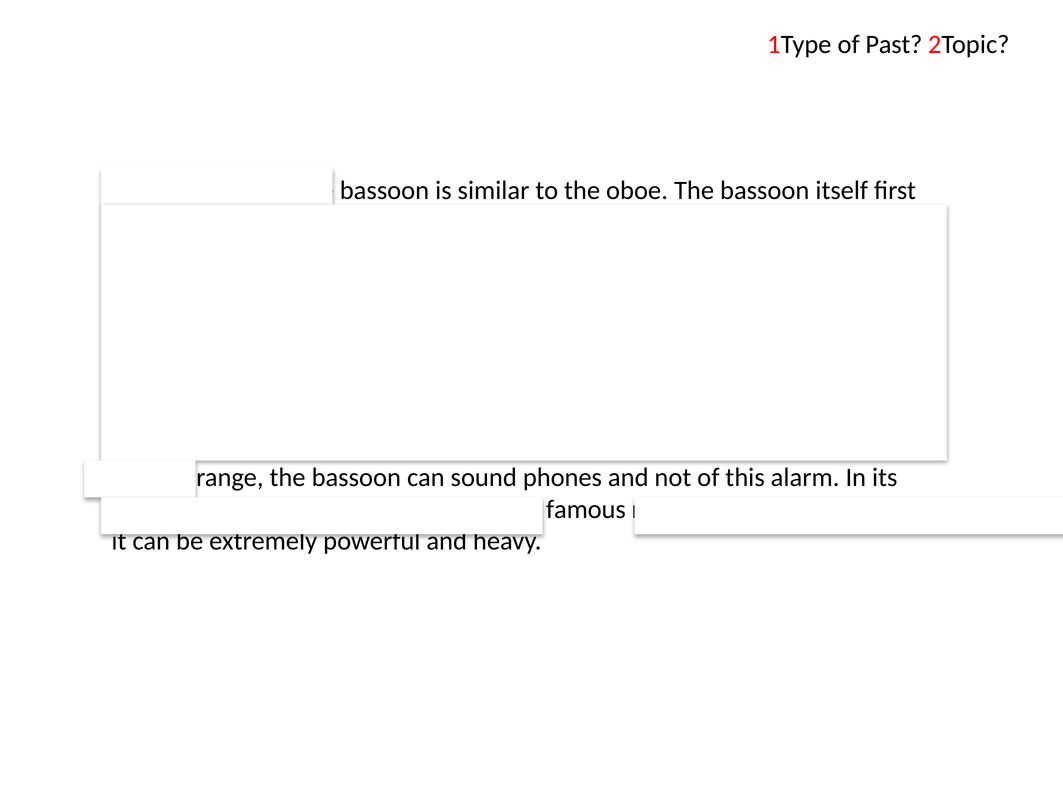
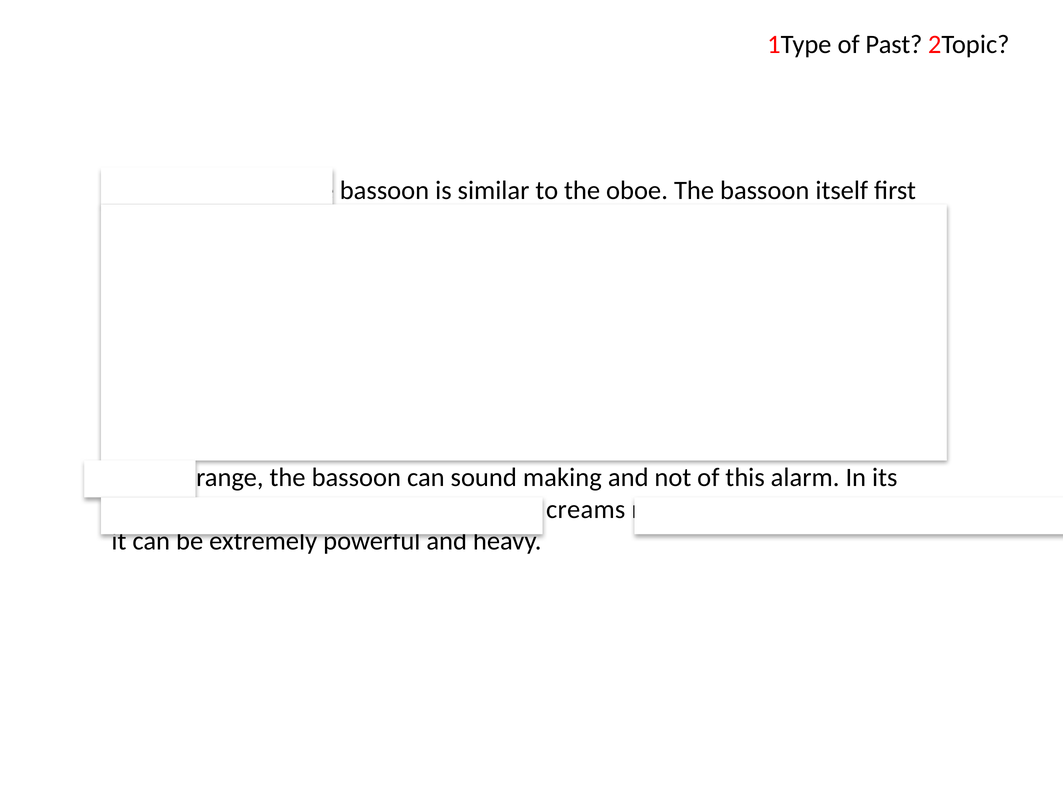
phones: phones -> making
famous: famous -> creams
